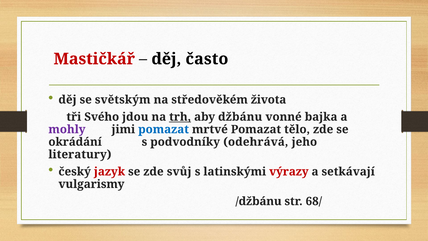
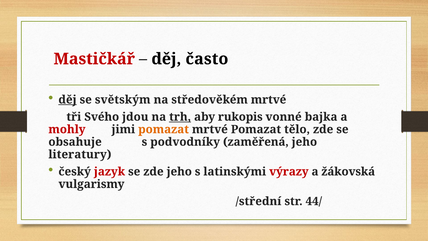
děj at (68, 100) underline: none -> present
středověkém života: života -> mrtvé
džbánu: džbánu -> rukopis
mohly colour: purple -> red
pomazat at (164, 129) colour: blue -> orange
okrádání: okrádání -> obsahuje
odehrává: odehrává -> zaměřená
zde svůj: svůj -> jeho
setkávají: setkávají -> žákovská
/džbánu: /džbánu -> /střední
68/: 68/ -> 44/
